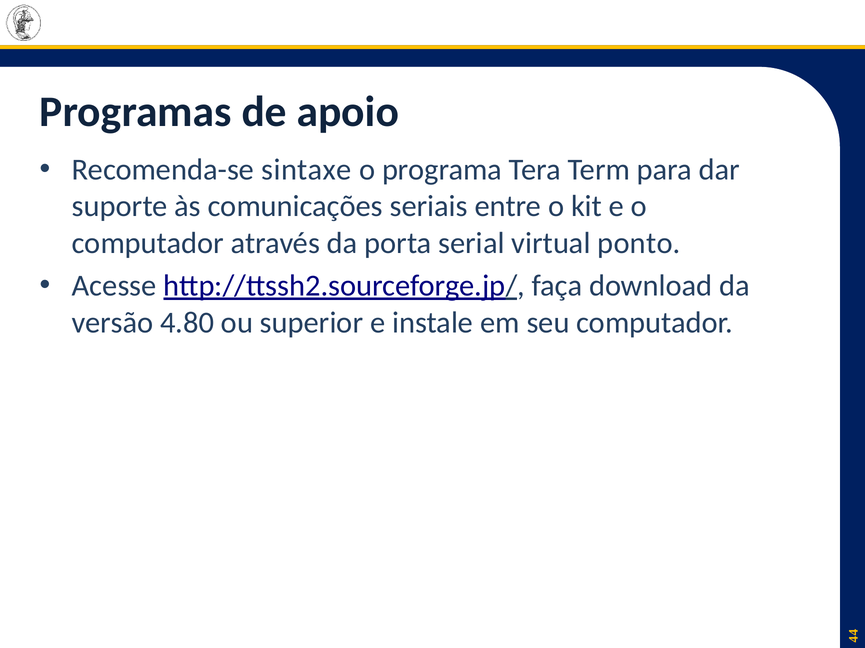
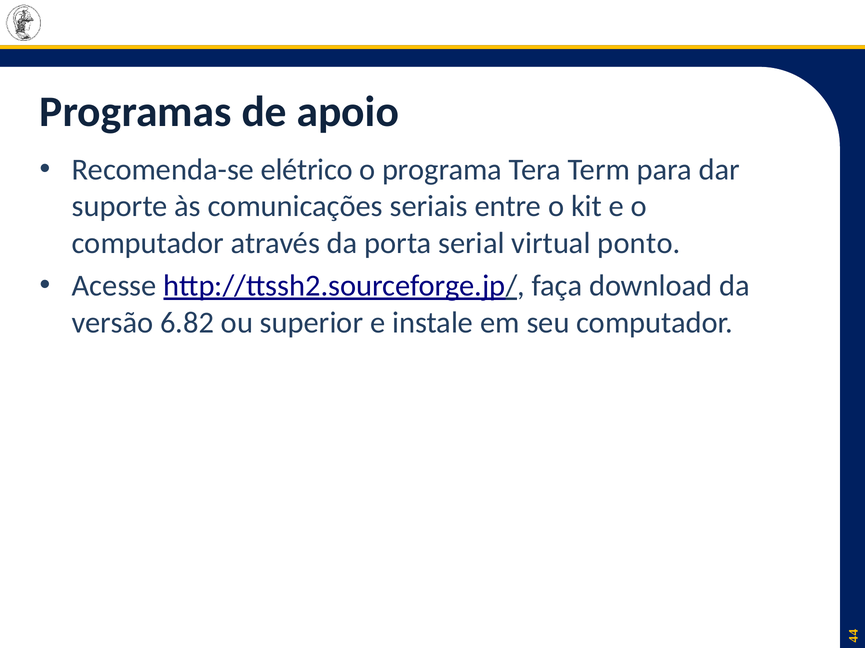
sintaxe: sintaxe -> elétrico
4.80: 4.80 -> 6.82
